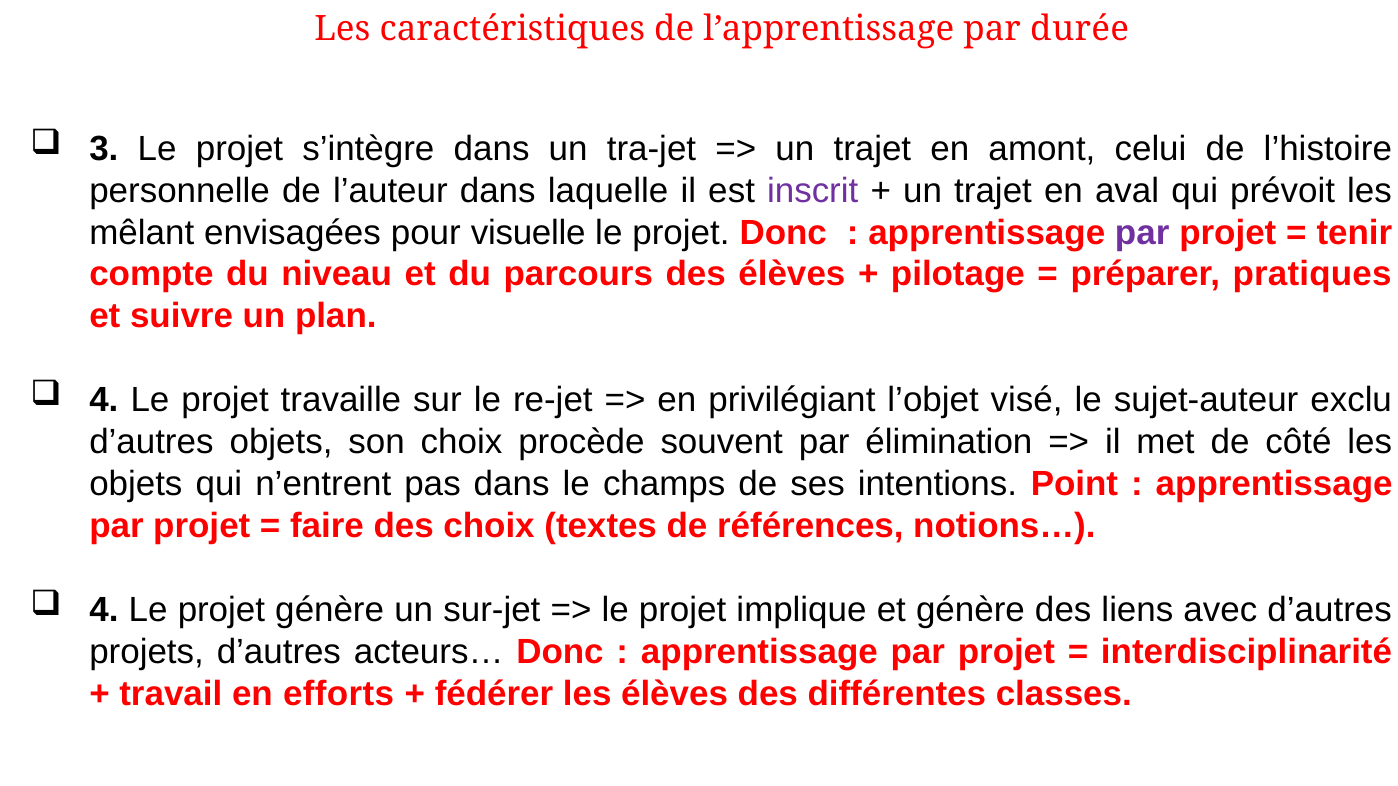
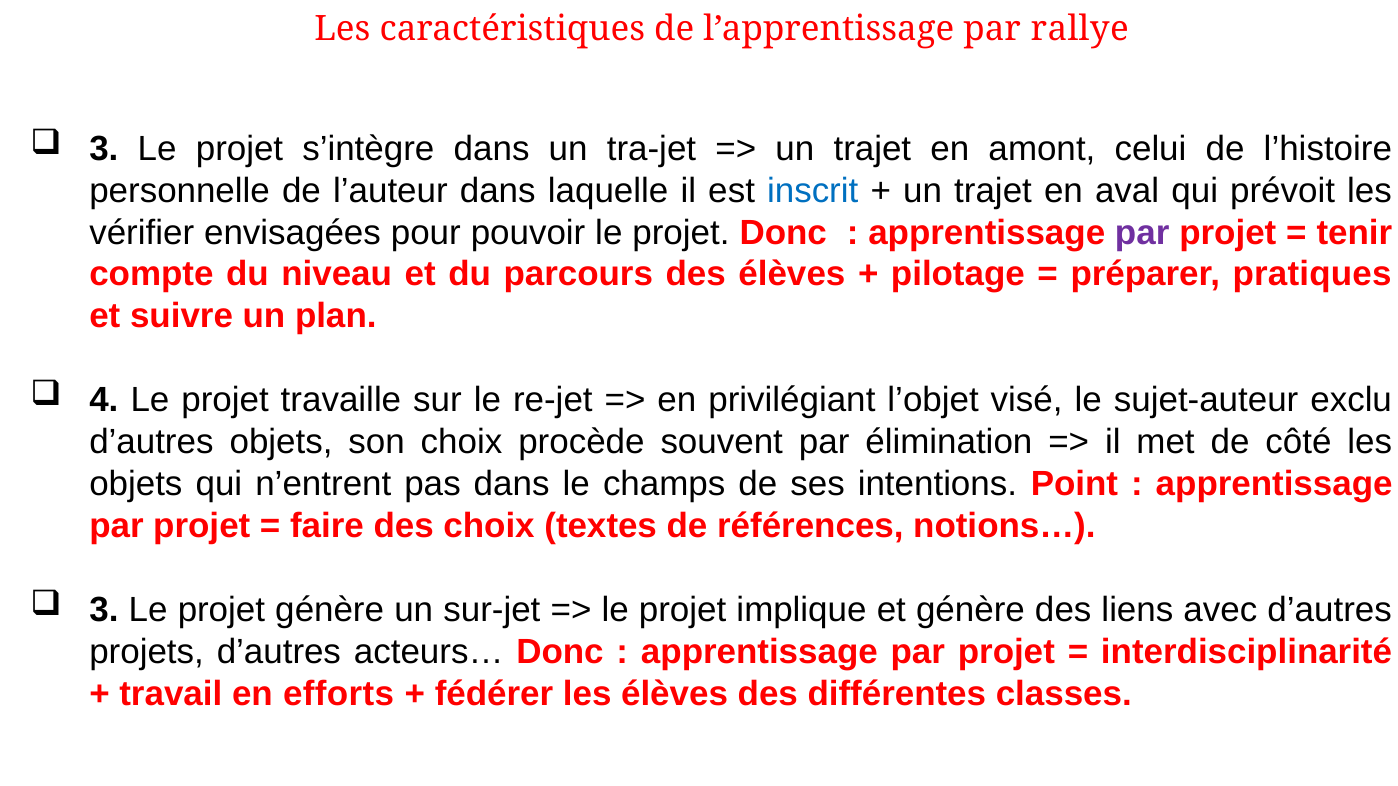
durée: durée -> rallye
inscrit colour: purple -> blue
mêlant: mêlant -> vérifier
visuelle: visuelle -> pouvoir
4 at (104, 610): 4 -> 3
